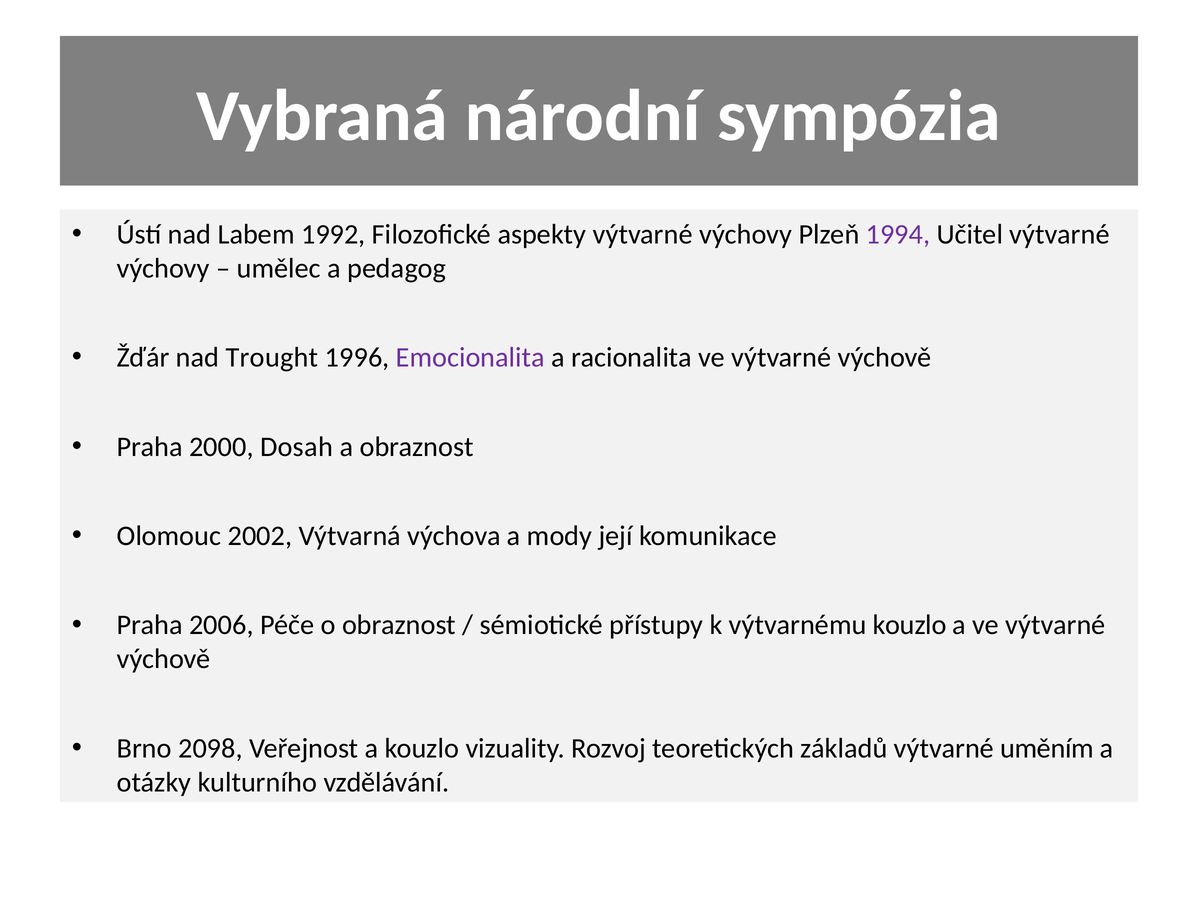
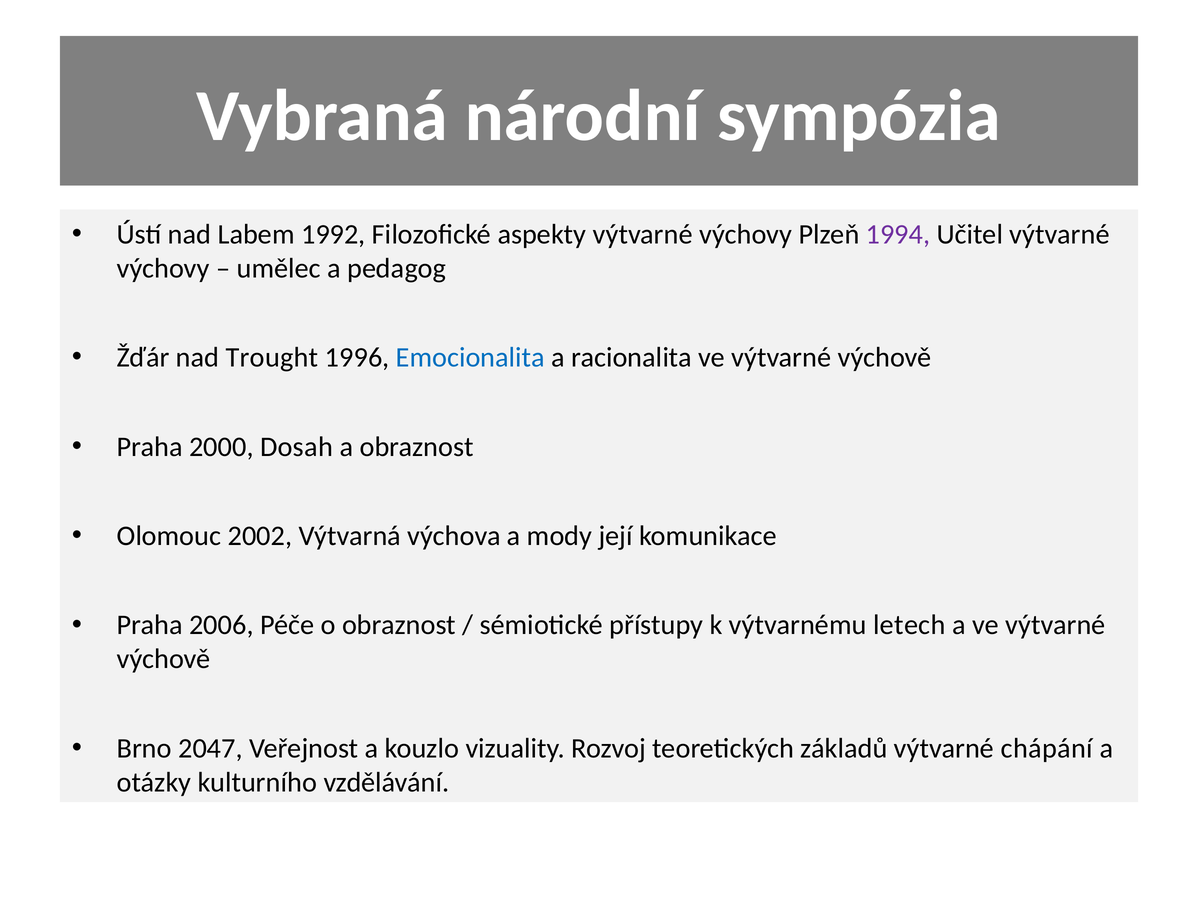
Emocionalita colour: purple -> blue
výtvarnému kouzlo: kouzlo -> letech
2098: 2098 -> 2047
uměním: uměním -> chápání
